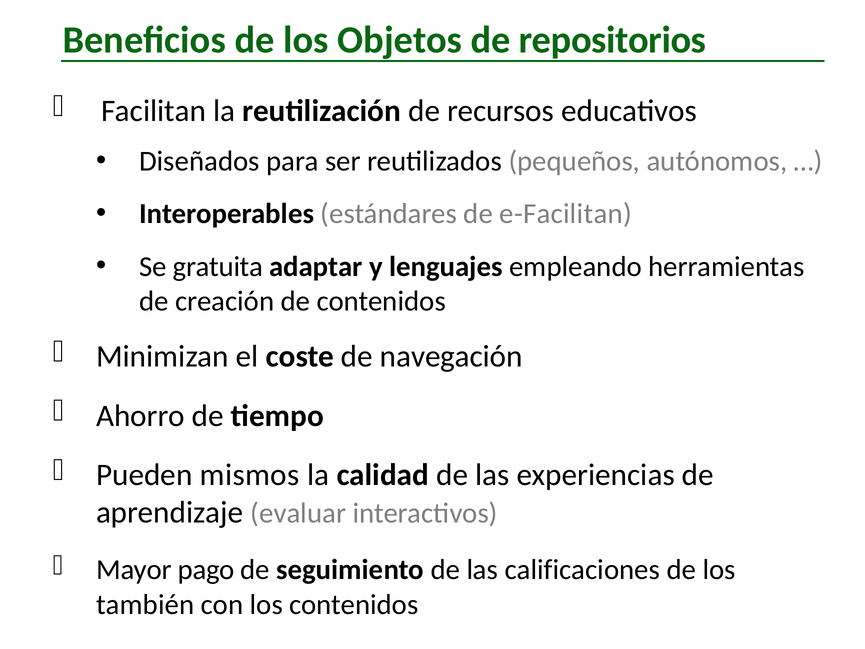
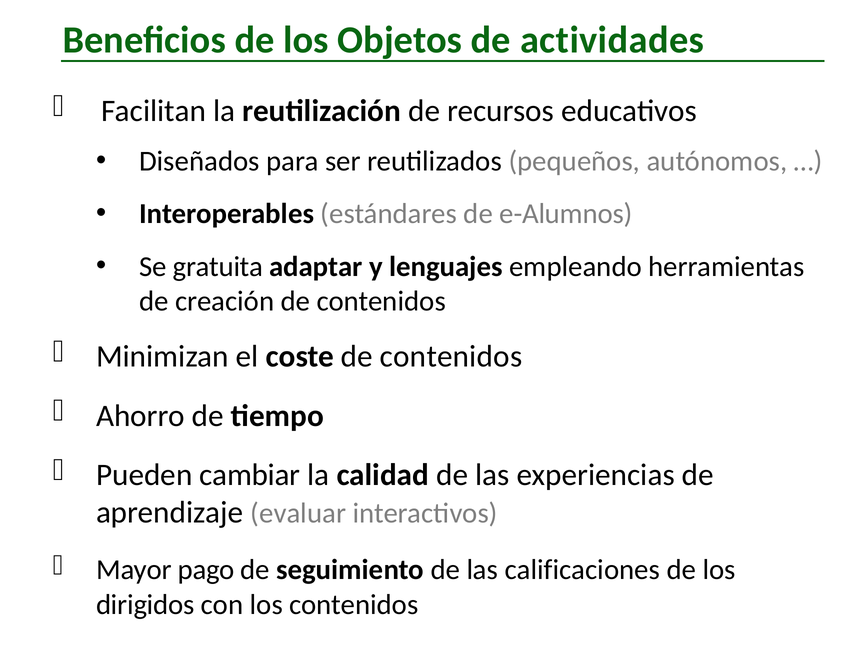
repositorios: repositorios -> actividades
e-Facilitan: e-Facilitan -> e-Alumnos
coste de navegación: navegación -> contenidos
mismos: mismos -> cambiar
también: también -> dirigidos
